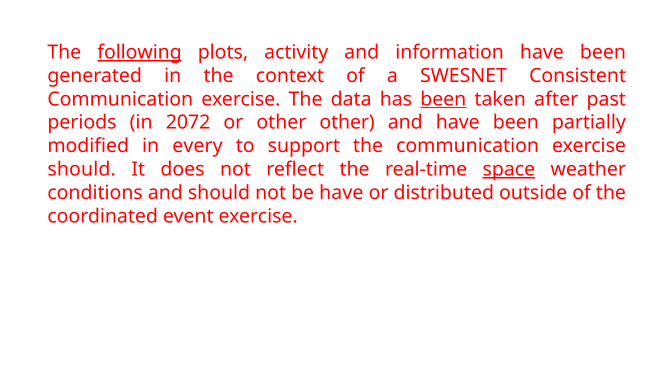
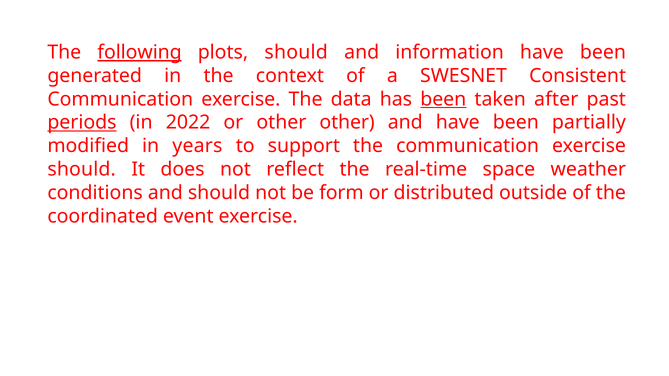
plots activity: activity -> should
periods underline: none -> present
2072: 2072 -> 2022
every: every -> years
space underline: present -> none
be have: have -> form
